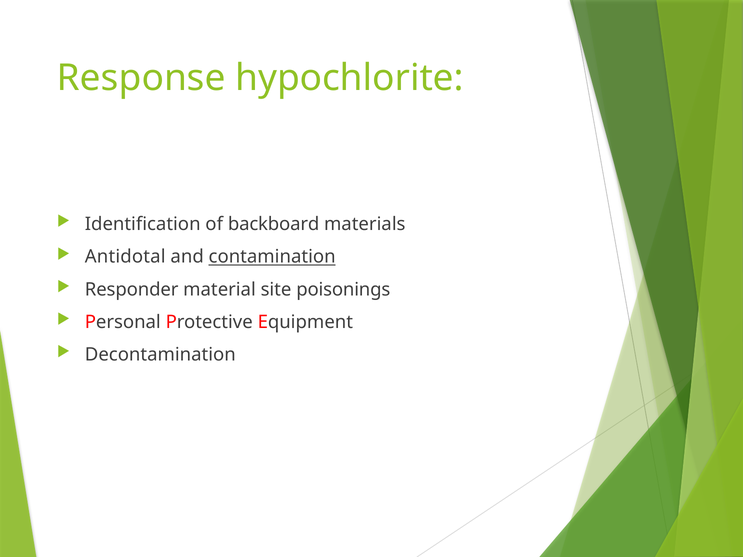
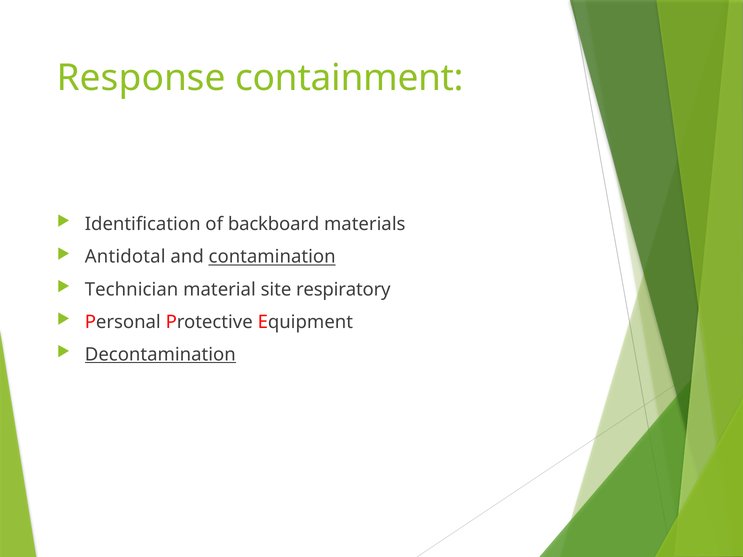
hypochlorite: hypochlorite -> containment
Responder: Responder -> Technician
poisonings: poisonings -> respiratory
Decontamination underline: none -> present
